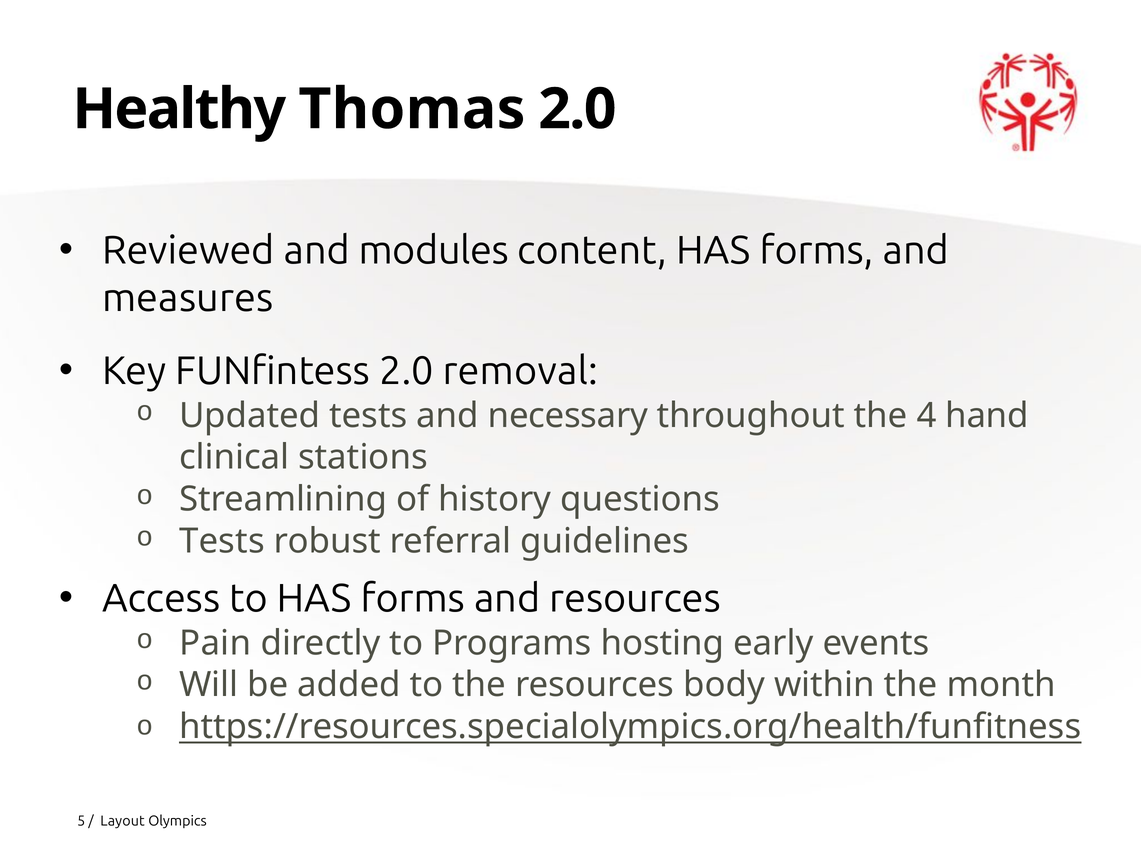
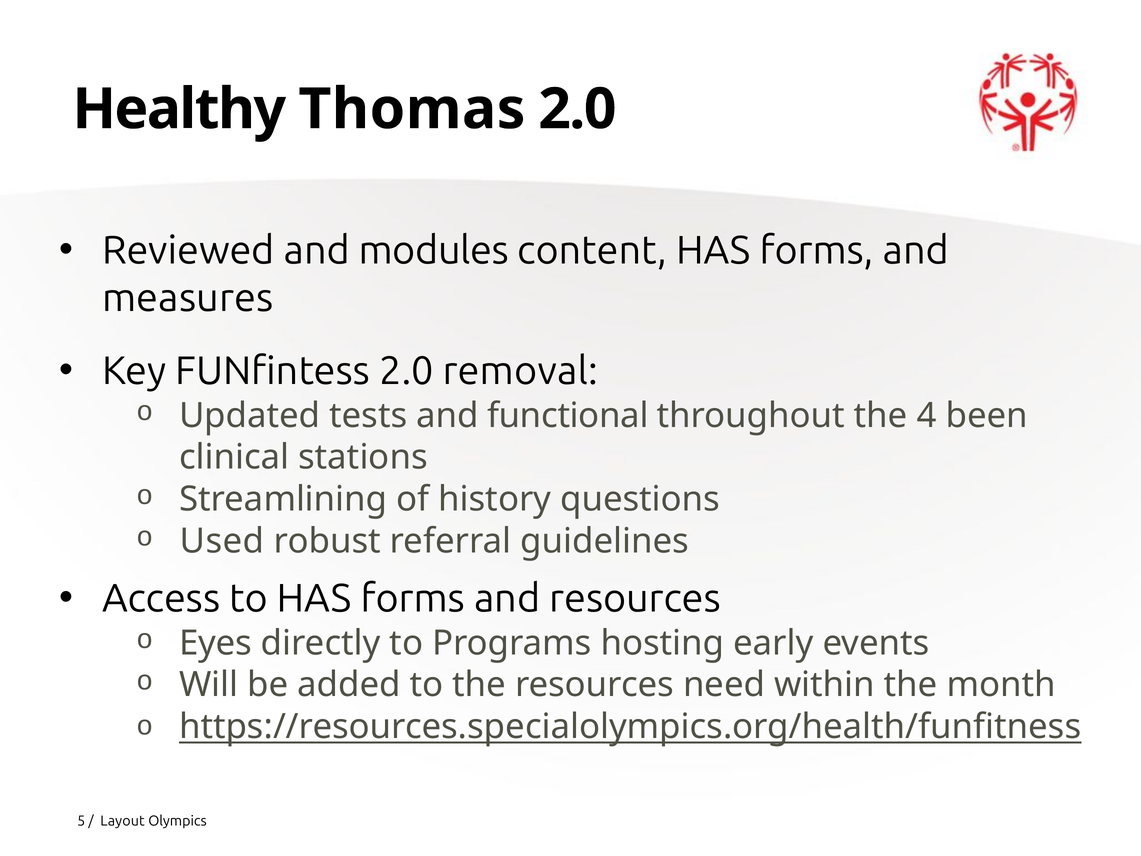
necessary: necessary -> functional
hand: hand -> been
Tests at (222, 541): Tests -> Used
Pain: Pain -> Eyes
body: body -> need
